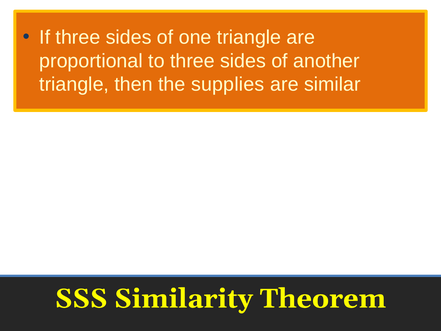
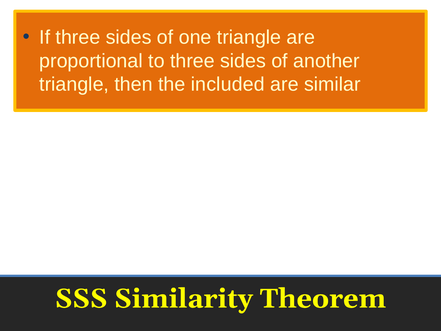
supplies: supplies -> included
